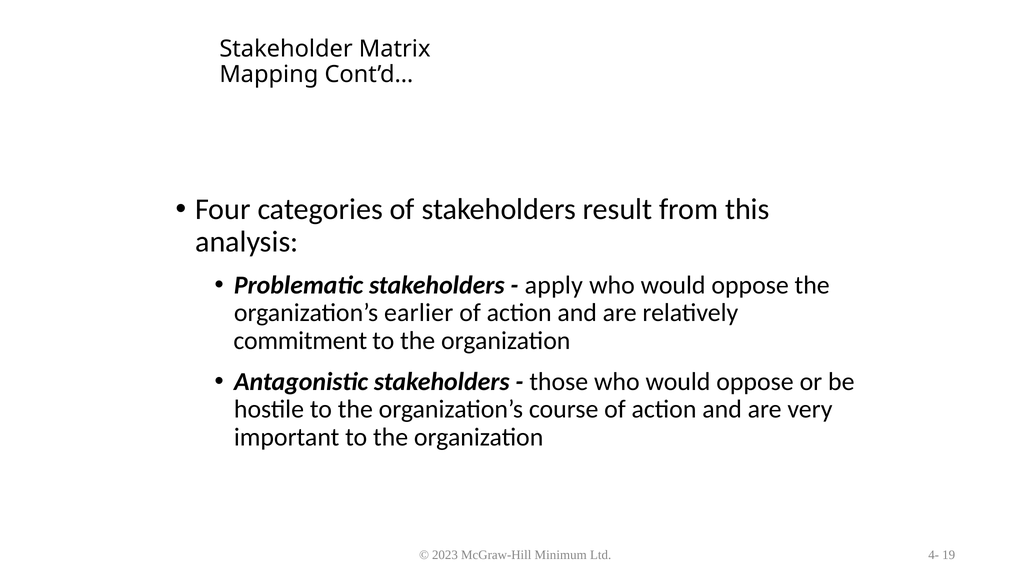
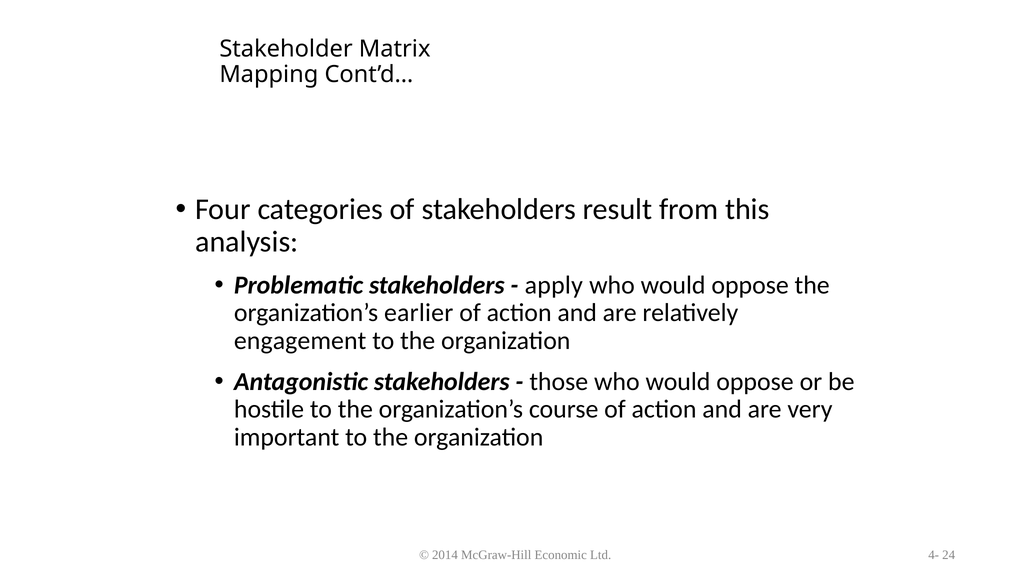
commitment: commitment -> engagement
2023: 2023 -> 2014
Minimum: Minimum -> Economic
19: 19 -> 24
